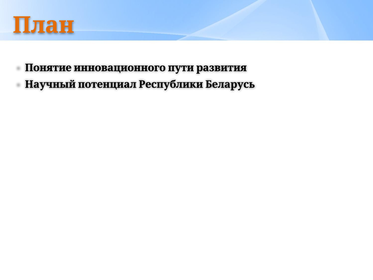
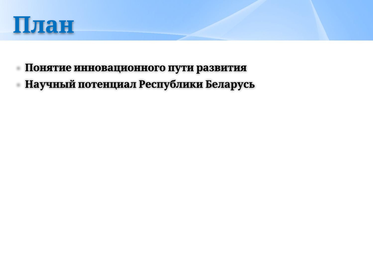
План colour: orange -> blue
